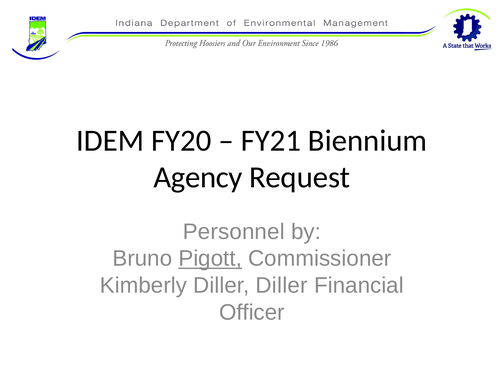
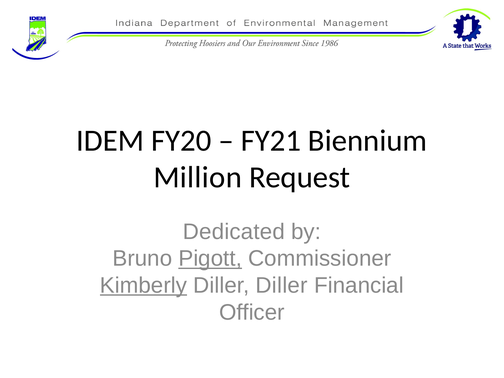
Agency: Agency -> Million
Personnel: Personnel -> Dedicated
Kimberly underline: none -> present
